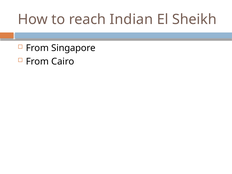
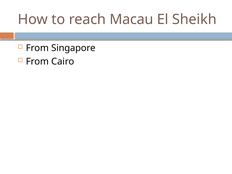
Indian: Indian -> Macau
